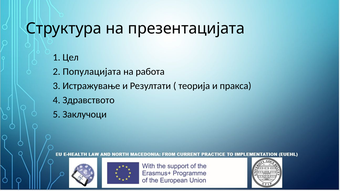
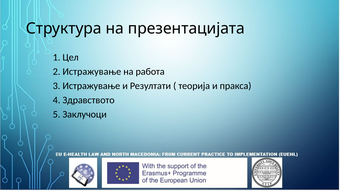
2 Популацијата: Популацијата -> Истражување
